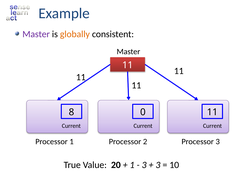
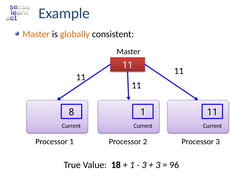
Master at (36, 34) colour: purple -> orange
8 0: 0 -> 1
20: 20 -> 18
10: 10 -> 96
